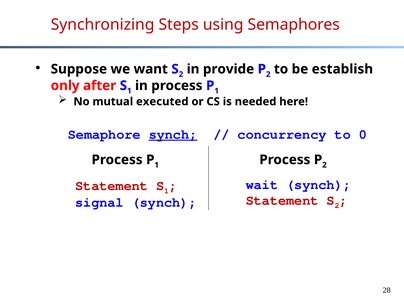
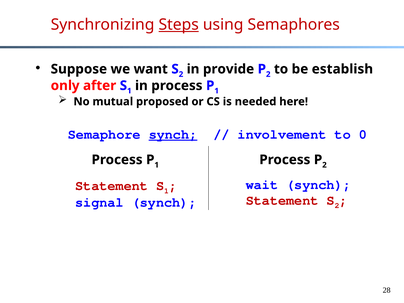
Steps underline: none -> present
executed: executed -> proposed
concurrency: concurrency -> involvement
